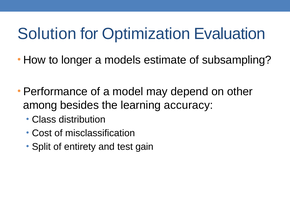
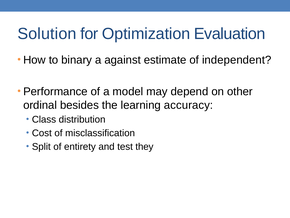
longer: longer -> binary
models: models -> against
subsampling: subsampling -> independent
among: among -> ordinal
gain: gain -> they
